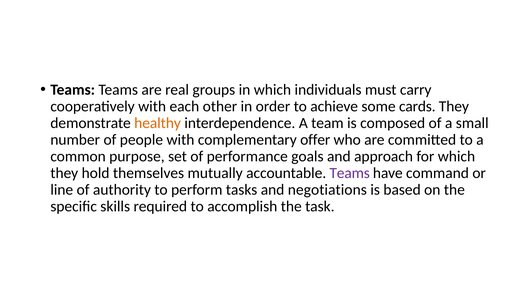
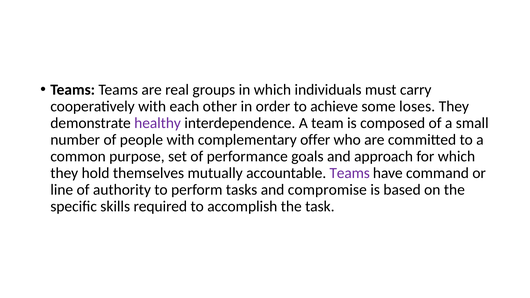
cards: cards -> loses
healthy colour: orange -> purple
negotiations: negotiations -> compromise
